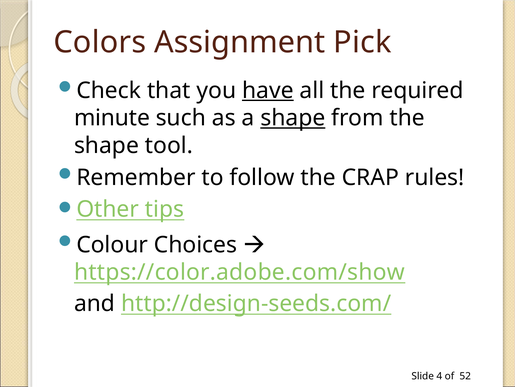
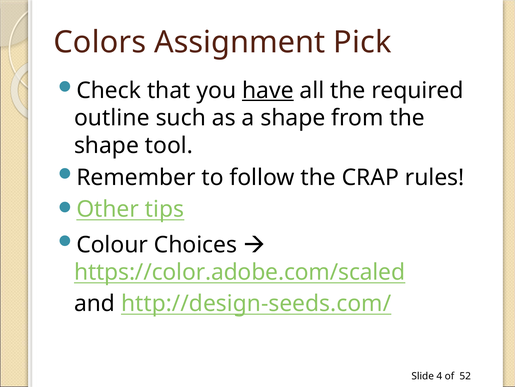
minute: minute -> outline
shape at (293, 118) underline: present -> none
https://color.adobe.com/show: https://color.adobe.com/show -> https://color.adobe.com/scaled
